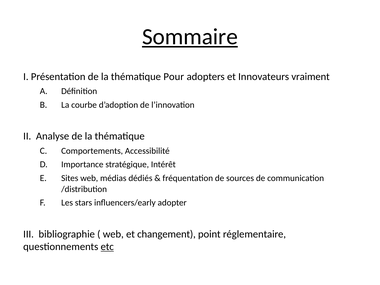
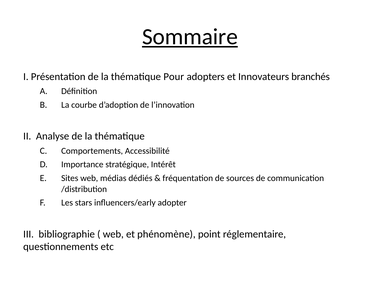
vraiment: vraiment -> branchés
changement: changement -> phénomène
etc underline: present -> none
